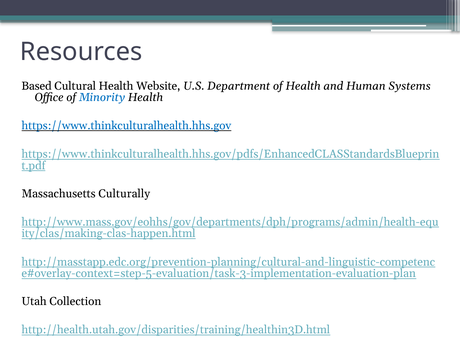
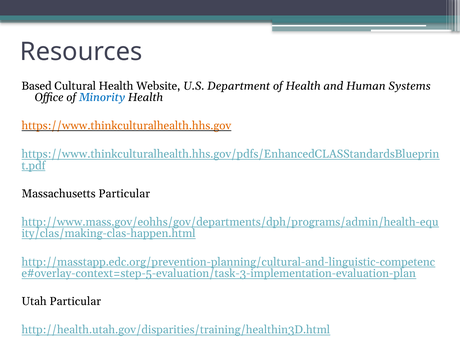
https://www.thinkculturalhealth.hhs.gov colour: blue -> orange
Massachusetts Culturally: Culturally -> Particular
Utah Collection: Collection -> Particular
